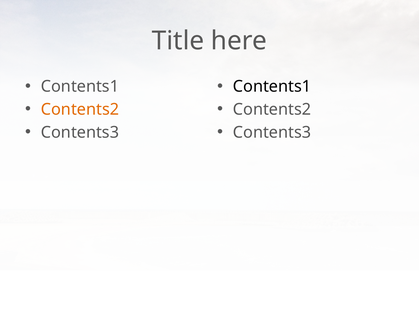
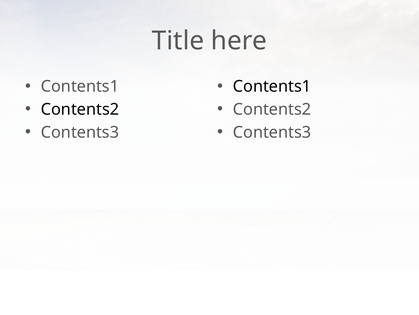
Contents2 at (80, 109) colour: orange -> black
